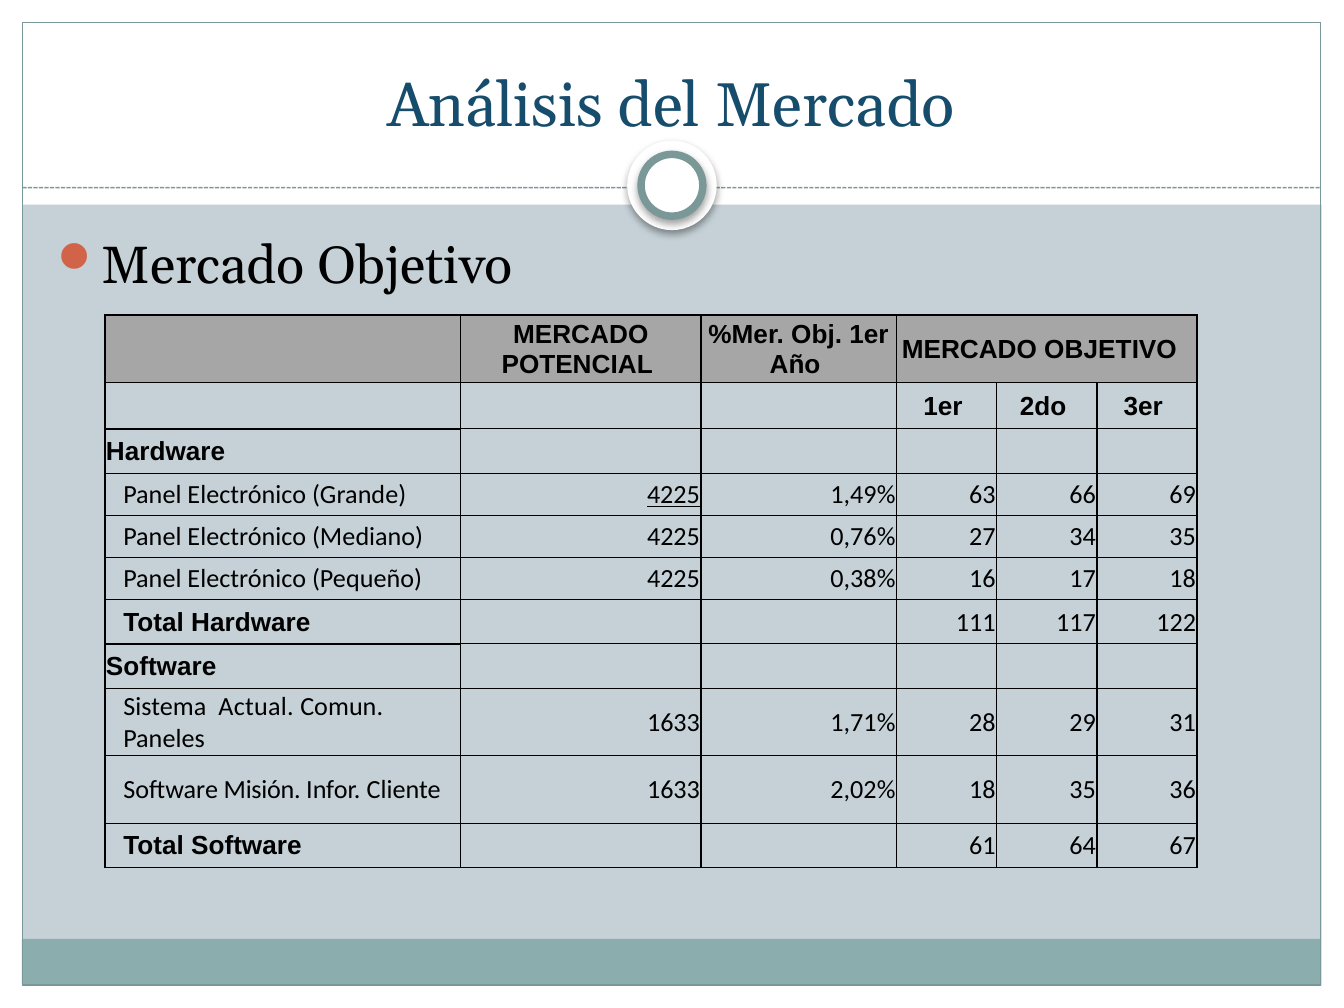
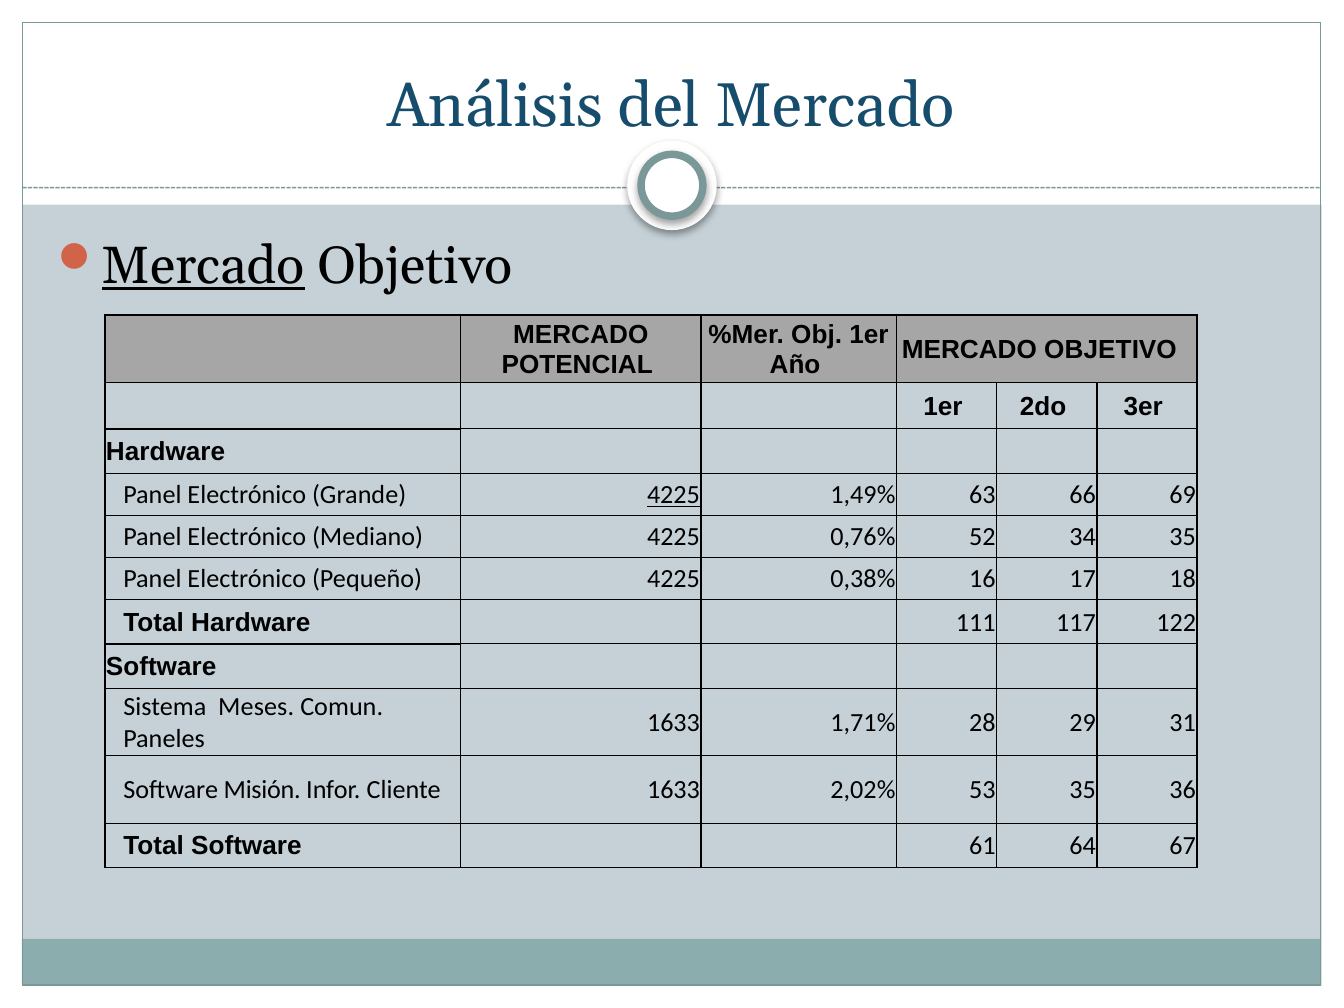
Mercado at (203, 266) underline: none -> present
27: 27 -> 52
Actual: Actual -> Meses
2,02% 18: 18 -> 53
